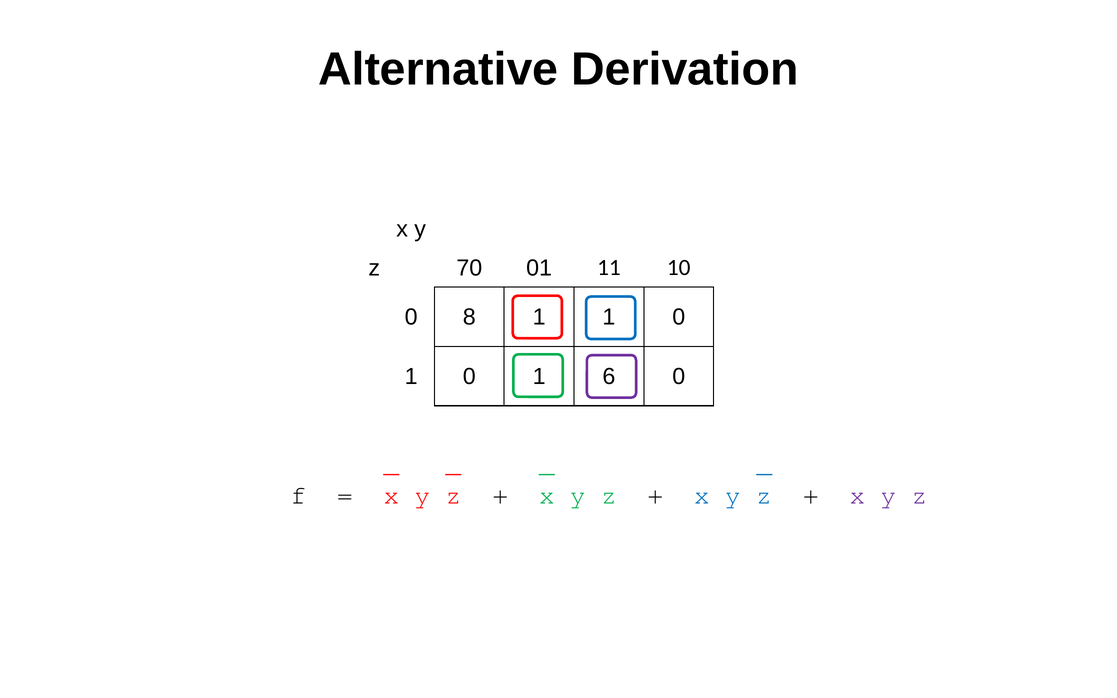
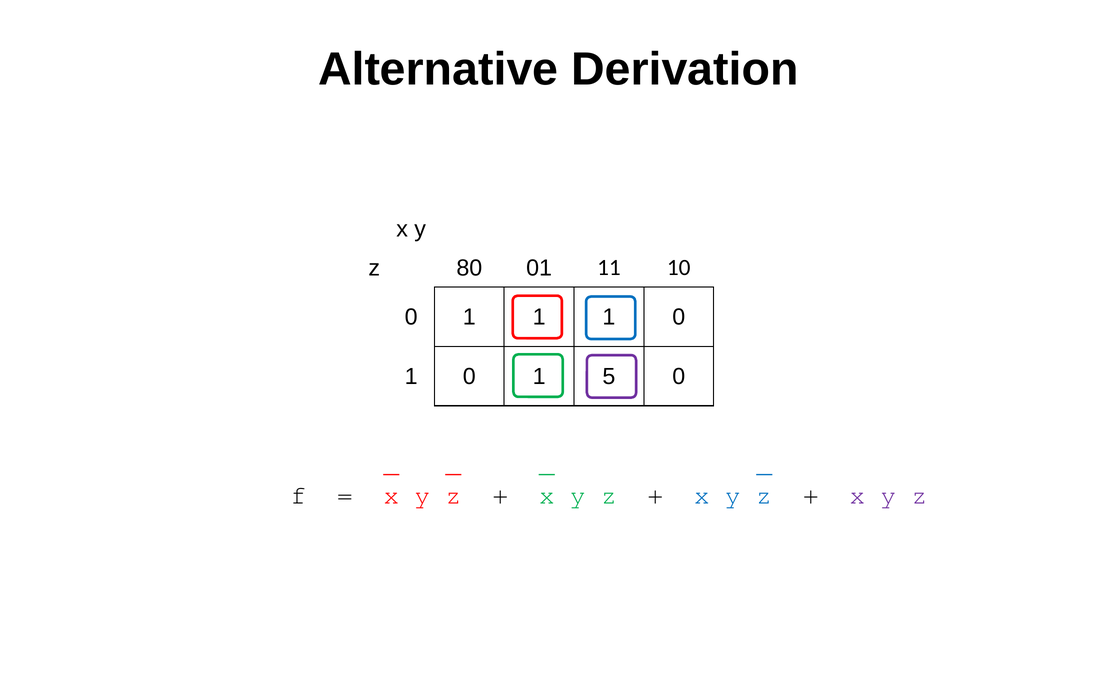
70: 70 -> 80
8 at (469, 317): 8 -> 1
6: 6 -> 5
